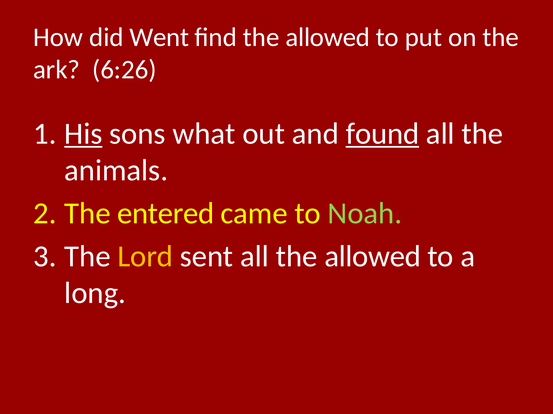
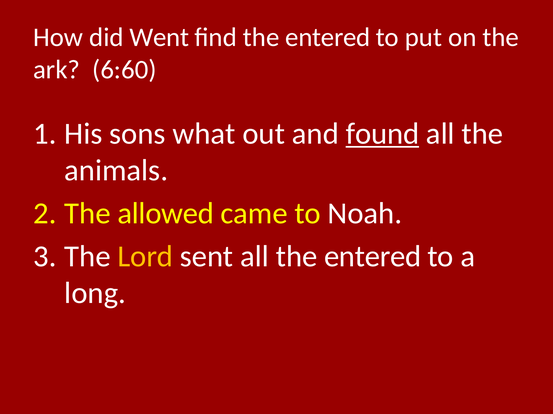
find the allowed: allowed -> entered
6:26: 6:26 -> 6:60
His underline: present -> none
entered: entered -> allowed
Noah colour: light green -> white
all the allowed: allowed -> entered
